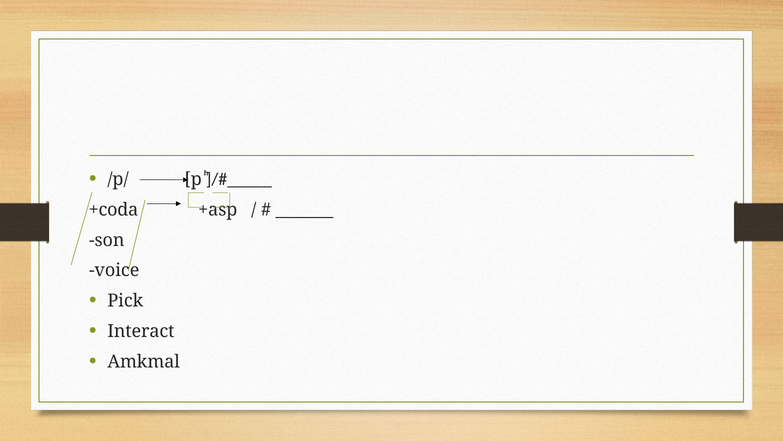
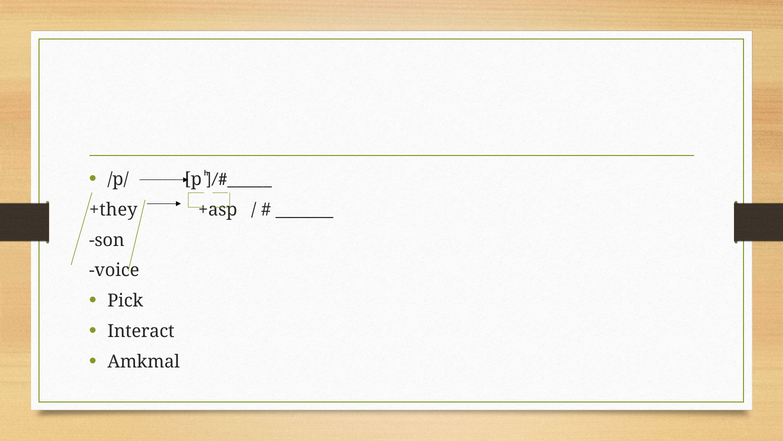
+coda: +coda -> +they
